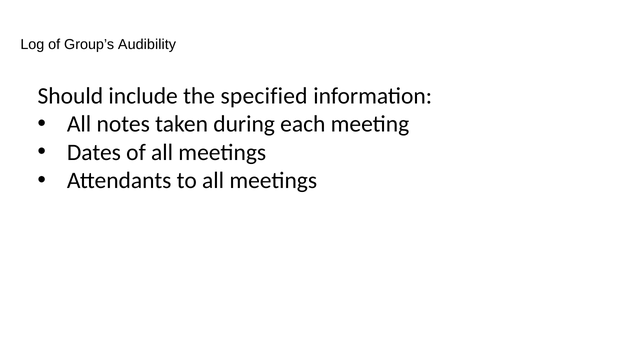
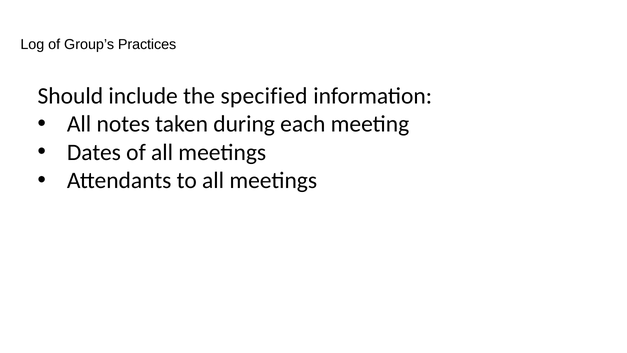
Audibility: Audibility -> Practices
